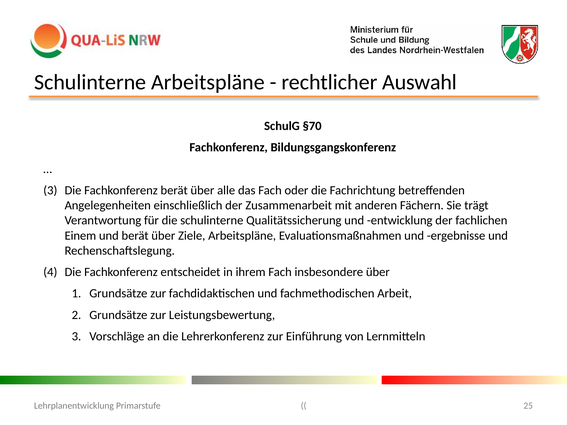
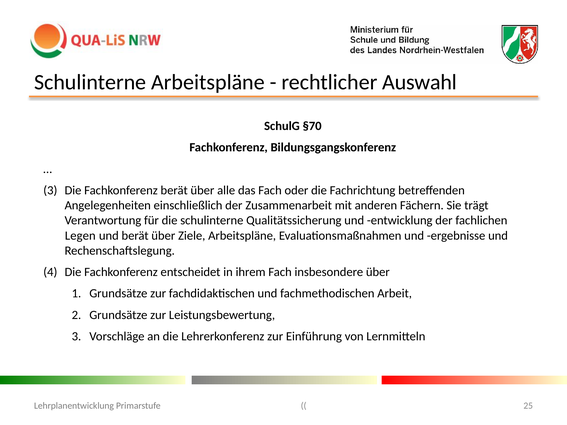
Einem: Einem -> Legen
